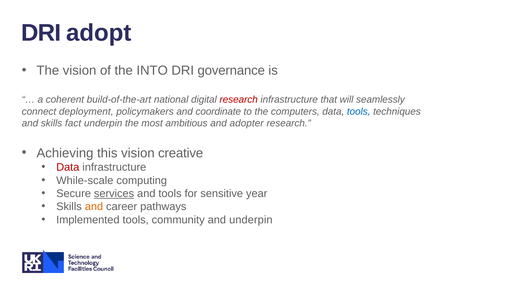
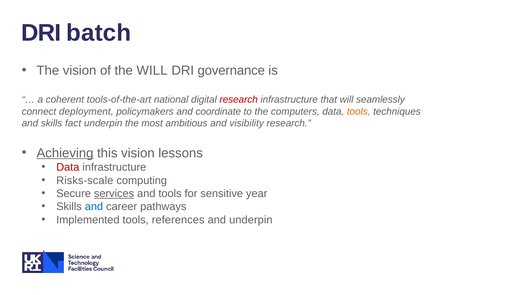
adopt: adopt -> batch
the INTO: INTO -> WILL
build-of-the-art: build-of-the-art -> tools-of-the-art
tools at (359, 112) colour: blue -> orange
adopter: adopter -> visibility
Achieving underline: none -> present
creative: creative -> lessons
While-scale: While-scale -> Risks-scale
and at (94, 207) colour: orange -> blue
community: community -> references
